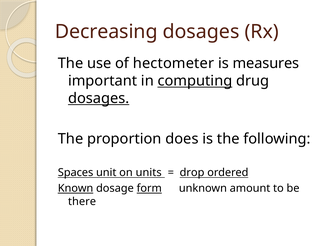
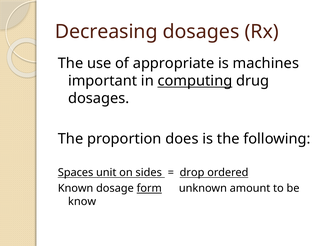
hectometer: hectometer -> appropriate
measures: measures -> machines
dosages at (99, 99) underline: present -> none
units: units -> sides
Known underline: present -> none
there: there -> know
